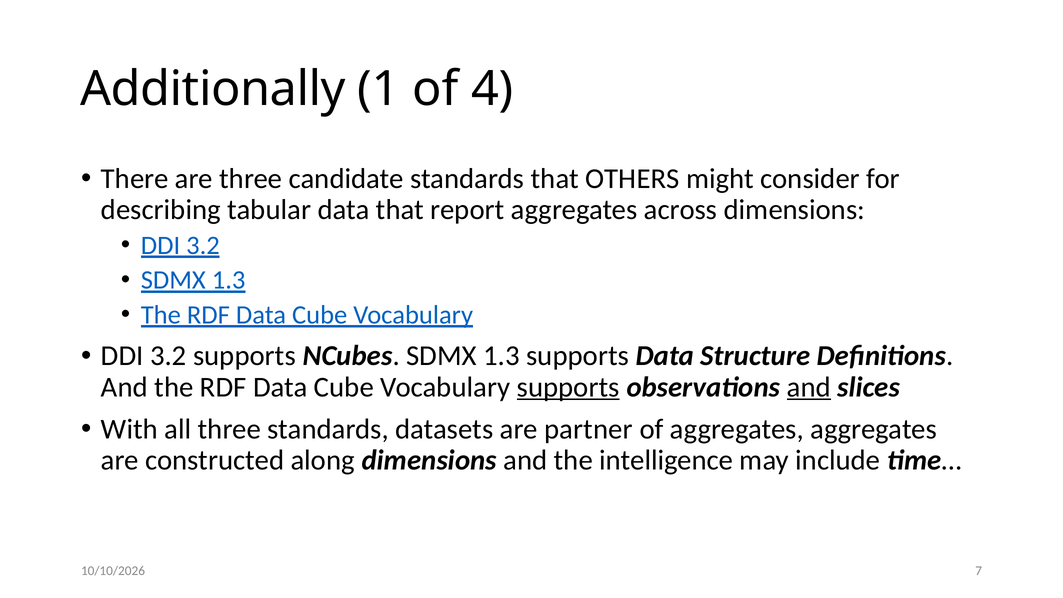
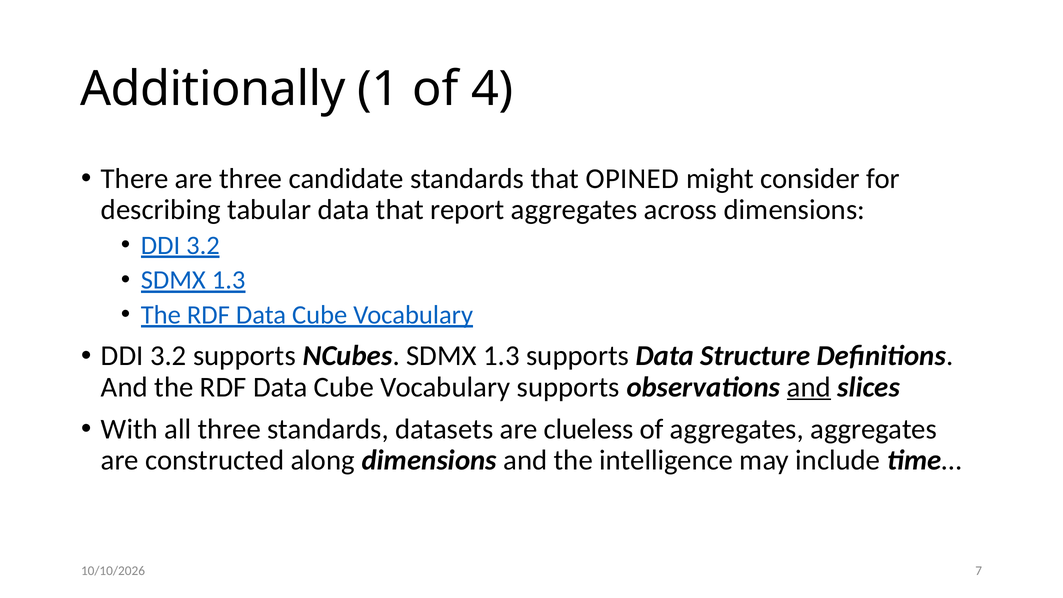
OTHERS: OTHERS -> OPINED
supports at (568, 387) underline: present -> none
partner: partner -> clueless
